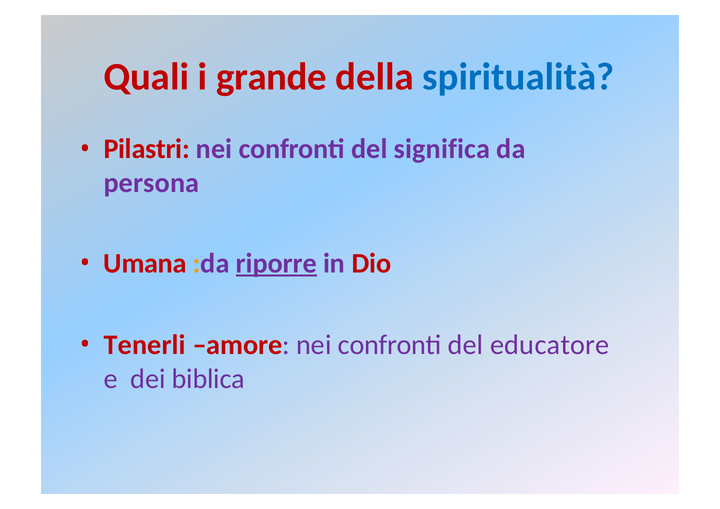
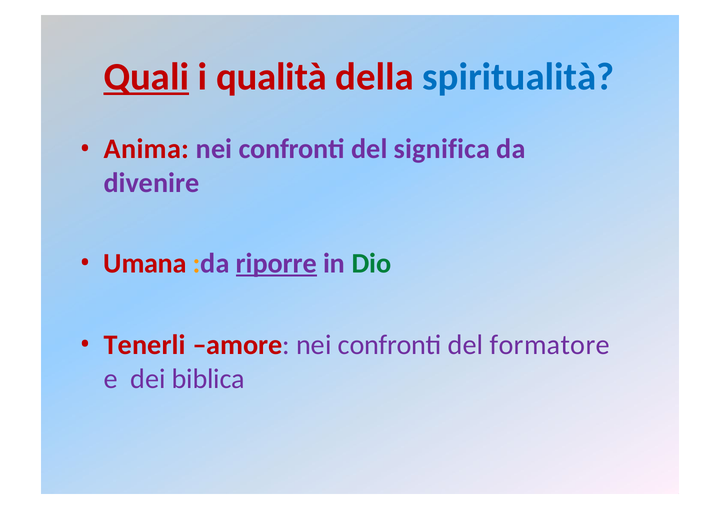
Quali underline: none -> present
grande: grande -> qualità
Pilastri: Pilastri -> Anima
persona: persona -> divenire
Dio colour: red -> green
educatore: educatore -> formatore
